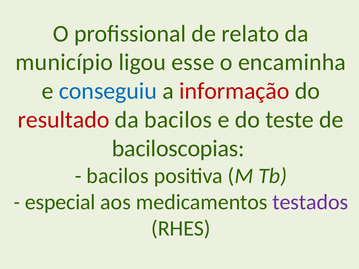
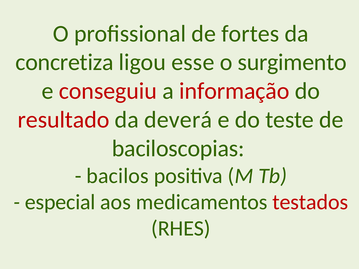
relato: relato -> fortes
município: município -> concretiza
encaminha: encaminha -> surgimento
conseguiu colour: blue -> red
da bacilos: bacilos -> deverá
testados colour: purple -> red
